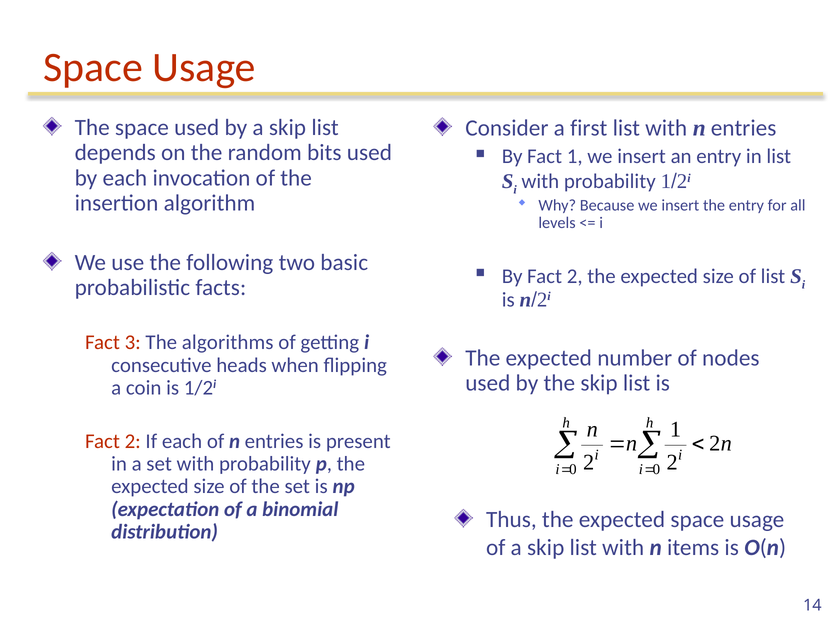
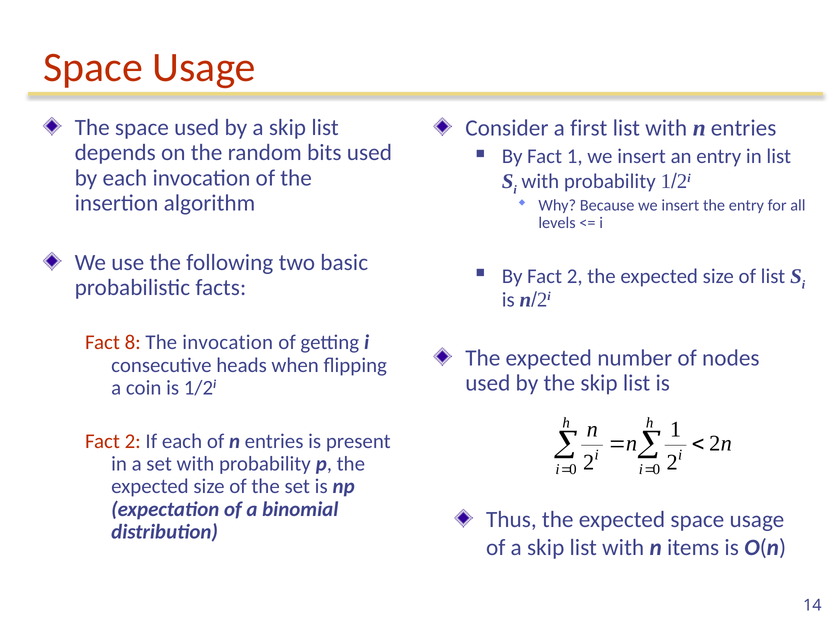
3: 3 -> 8
The algorithms: algorithms -> invocation
